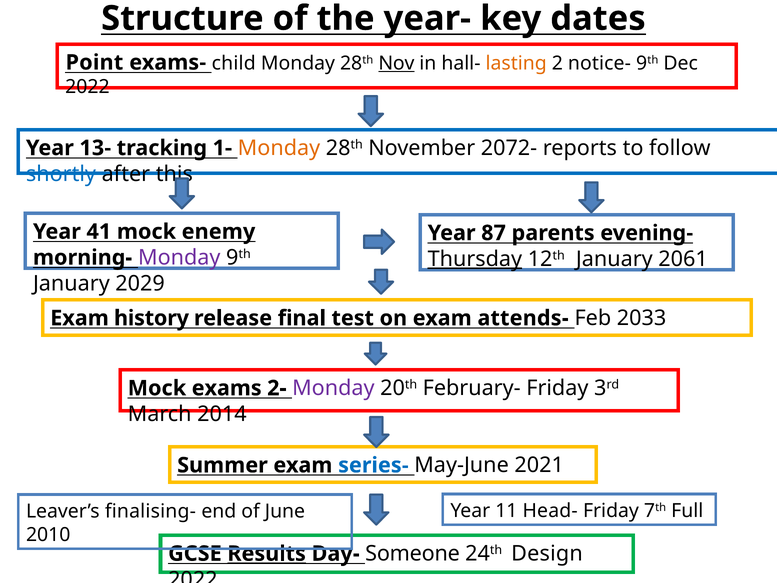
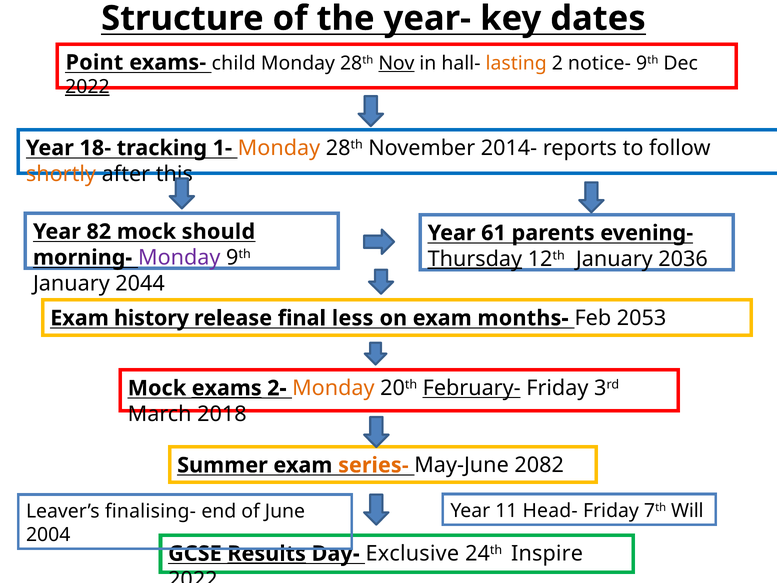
2022 at (87, 87) underline: none -> present
13-: 13- -> 18-
2072-: 2072- -> 2014-
shortly colour: blue -> orange
41: 41 -> 82
enemy: enemy -> should
87: 87 -> 61
2061: 2061 -> 2036
2029: 2029 -> 2044
test: test -> less
attends-: attends- -> months-
2033: 2033 -> 2053
exams underline: none -> present
Monday at (333, 388) colour: purple -> orange
February- underline: none -> present
2014: 2014 -> 2018
series- colour: blue -> orange
2021: 2021 -> 2082
Full: Full -> Will
2010: 2010 -> 2004
Someone: Someone -> Exclusive
Design: Design -> Inspire
